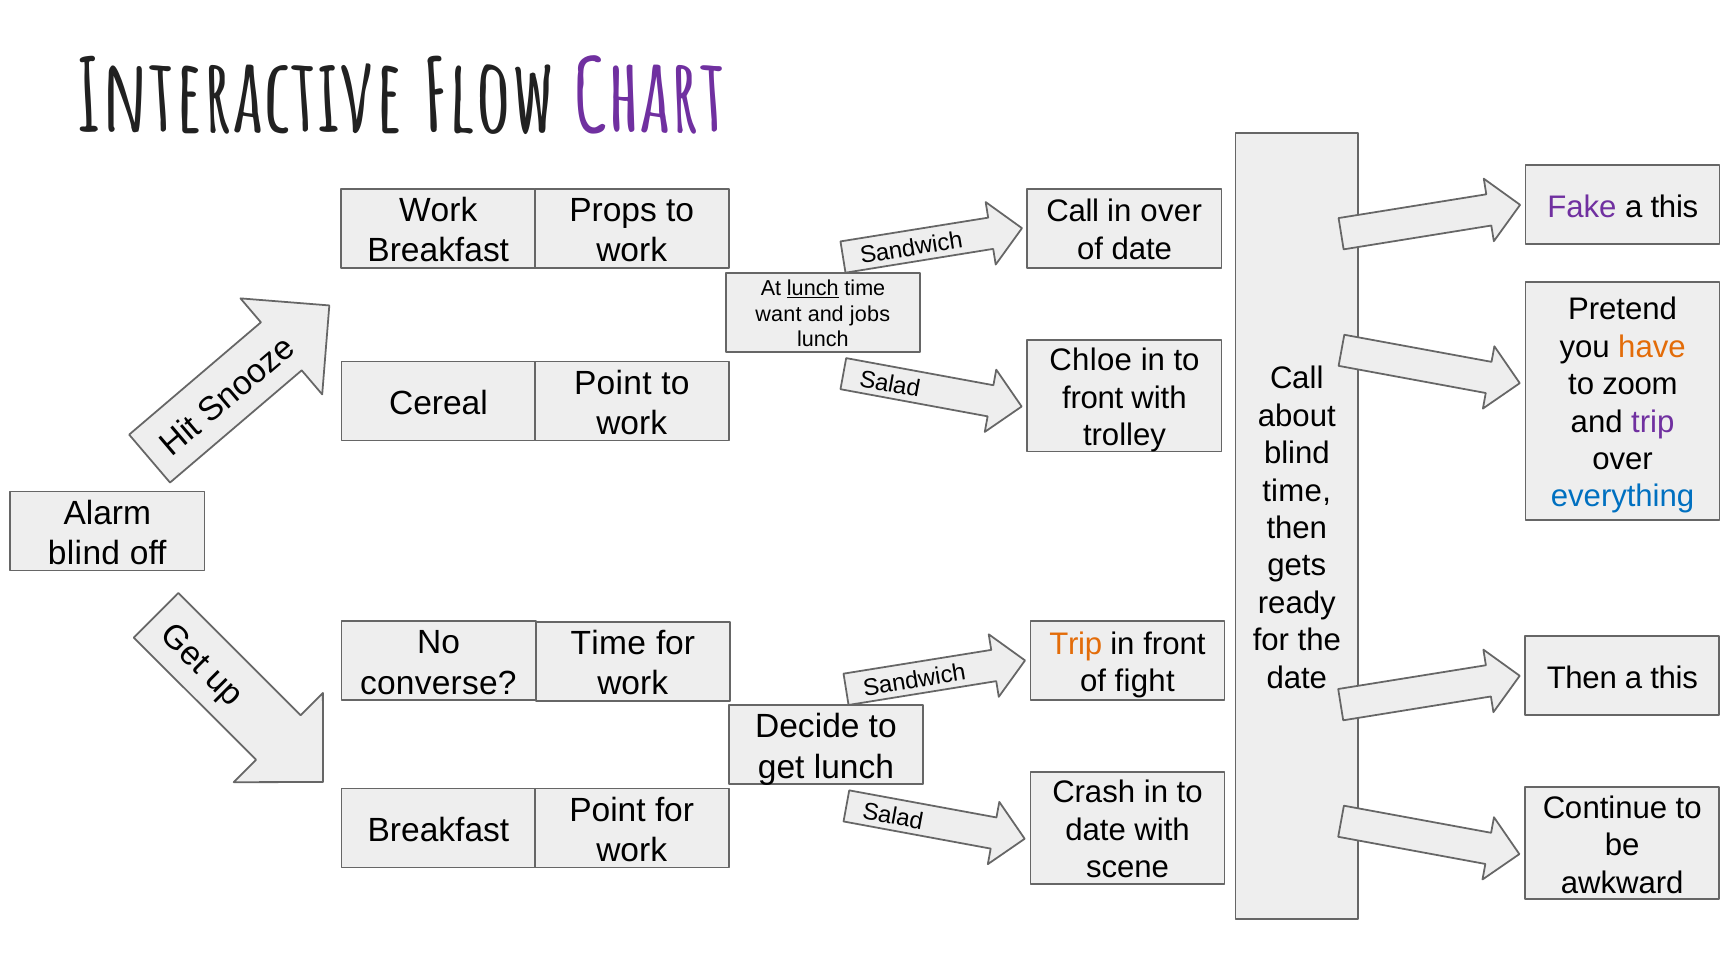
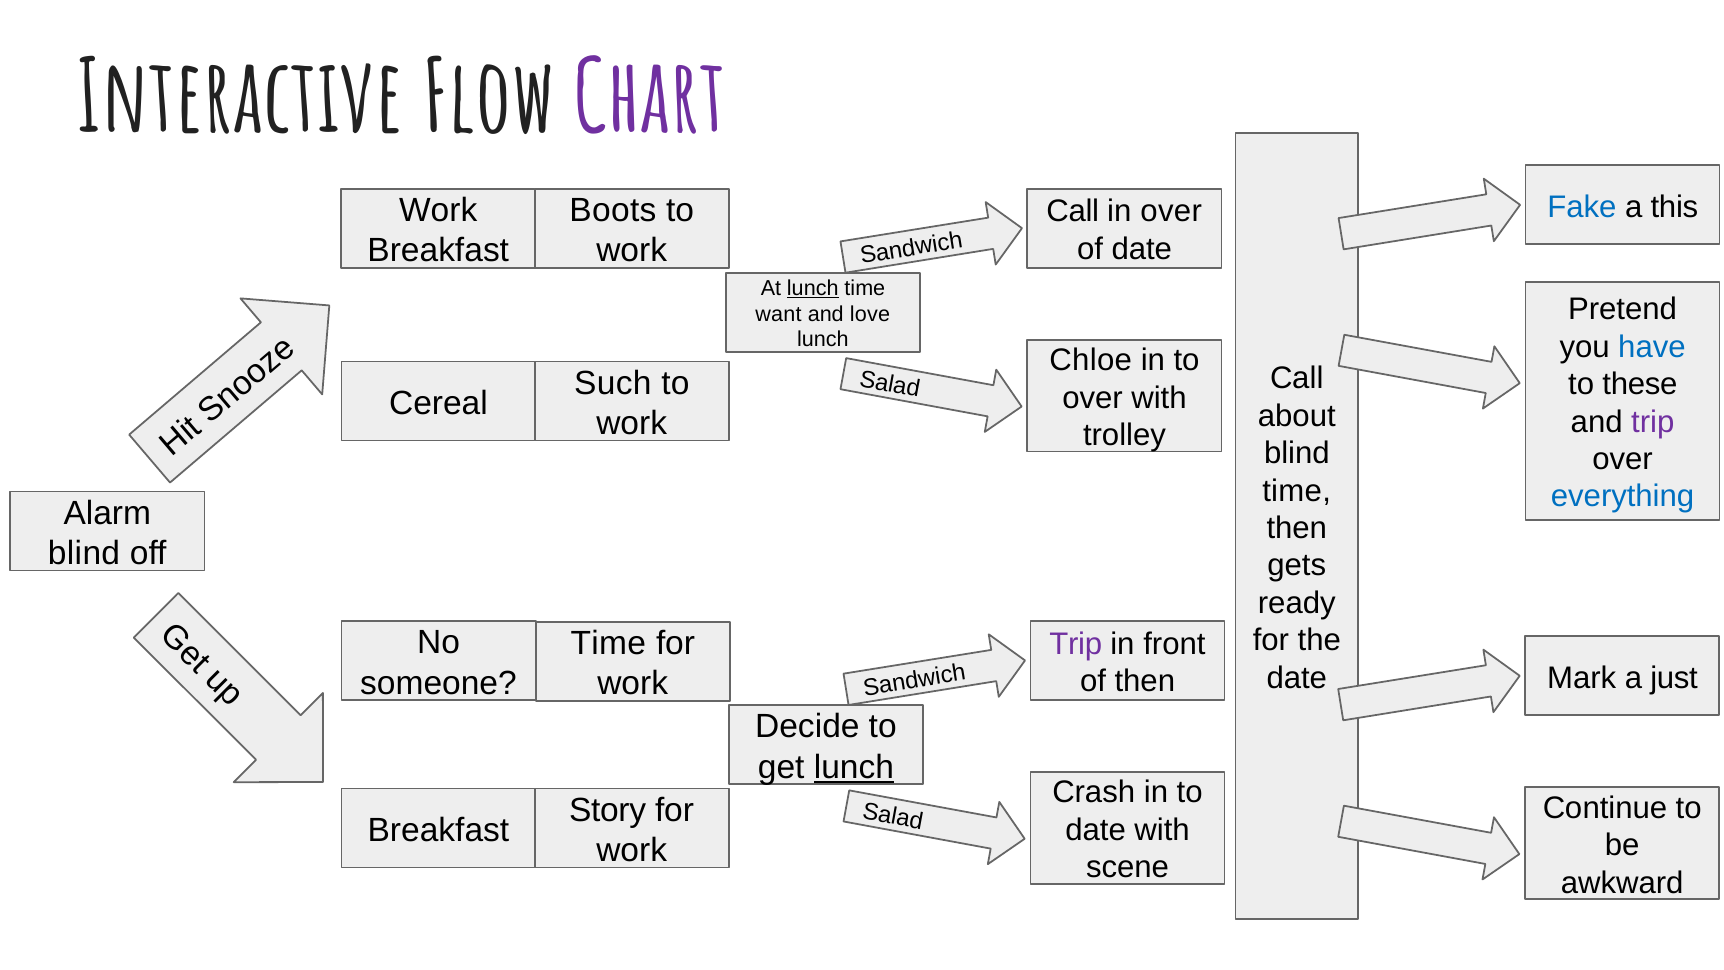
Fake colour: purple -> blue
Props: Props -> Boots
jobs: jobs -> love
have colour: orange -> blue
Point at (613, 383): Point -> Such
zoom: zoom -> these
front at (1093, 398): front -> over
Trip at (1076, 644) colour: orange -> purple
date Then: Then -> Mark
this at (1674, 678): this -> just
of fight: fight -> then
converse: converse -> someone
lunch at (854, 767) underline: none -> present
Point at (607, 810): Point -> Story
